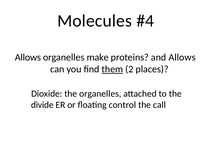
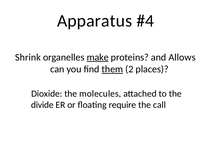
Molecules: Molecules -> Apparatus
Allows at (28, 57): Allows -> Shrink
make underline: none -> present
the organelles: organelles -> molecules
control: control -> require
